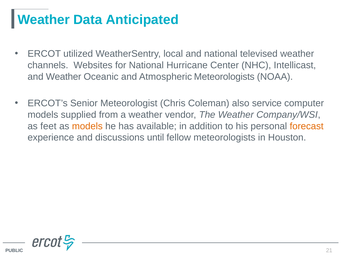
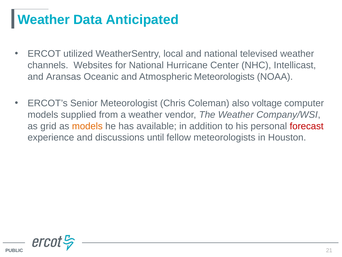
and Weather: Weather -> Aransas
service: service -> voltage
feet: feet -> grid
forecast colour: orange -> red
